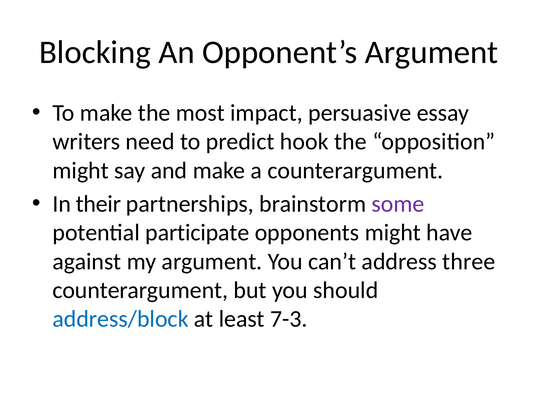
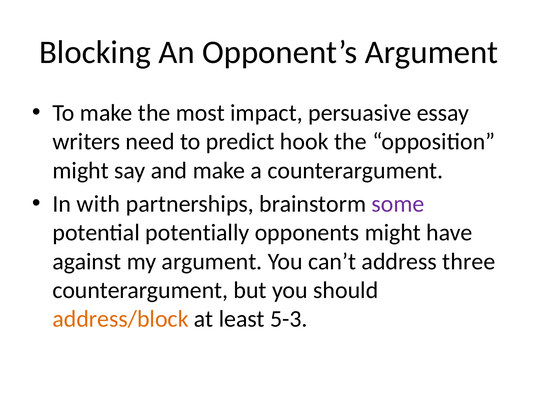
their: their -> with
participate: participate -> potentially
address/block colour: blue -> orange
7-3: 7-3 -> 5-3
